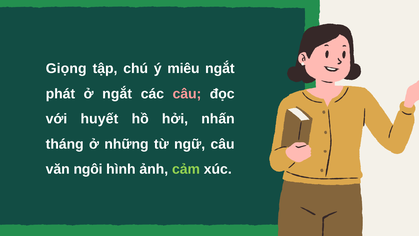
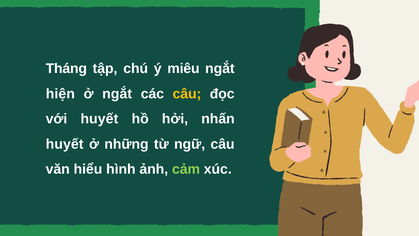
Giọng: Giọng -> Tháng
phát: phát -> hiện
câu at (187, 94) colour: pink -> yellow
tháng at (65, 144): tháng -> huyết
ngôi: ngôi -> hiểu
